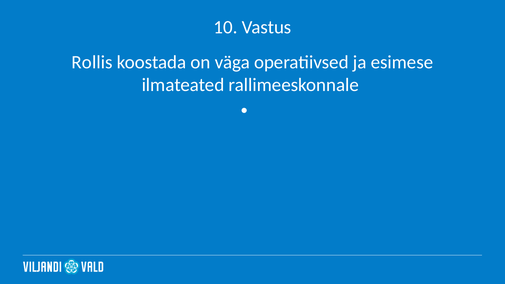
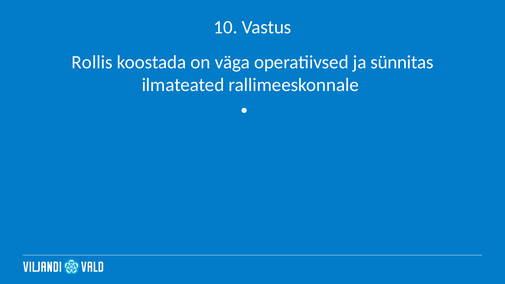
esimese: esimese -> sünnitas
